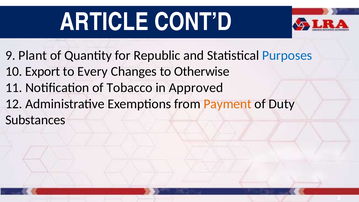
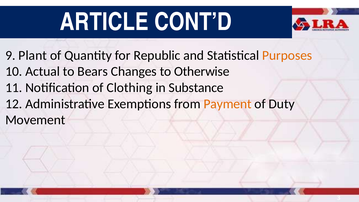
Purposes colour: blue -> orange
Export: Export -> Actual
Every: Every -> Bears
Tobacco: Tobacco -> Clothing
Approved: Approved -> Substance
Substances: Substances -> Movement
